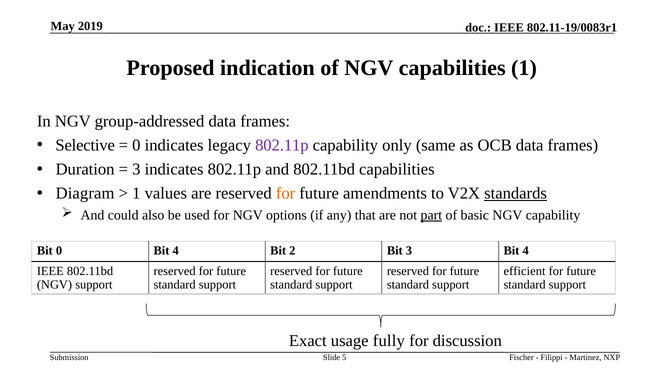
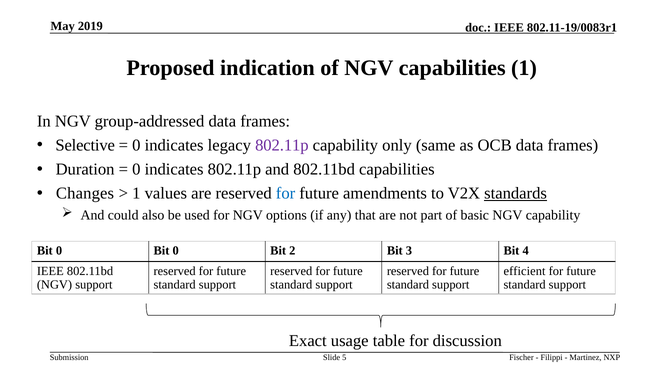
3 at (136, 170): 3 -> 0
Diagram: Diagram -> Changes
for at (286, 194) colour: orange -> blue
part underline: present -> none
0 Bit 4: 4 -> 0
fully: fully -> table
